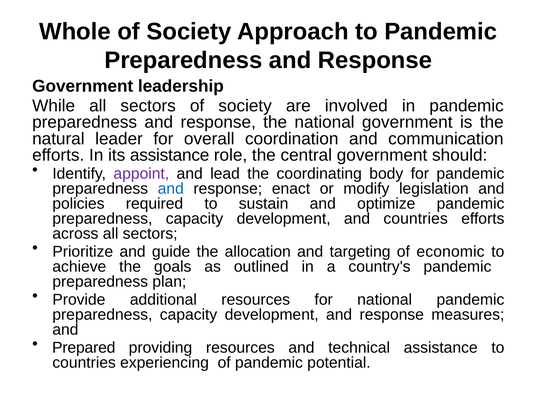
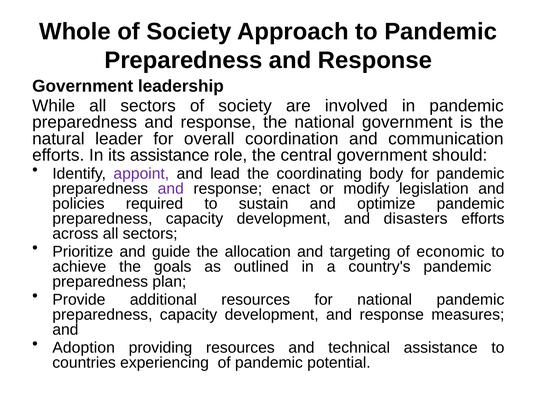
and at (171, 188) colour: blue -> purple
and countries: countries -> disasters
Prepared: Prepared -> Adoption
